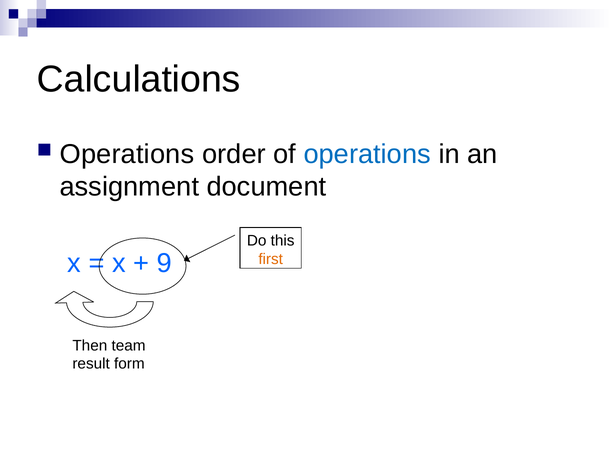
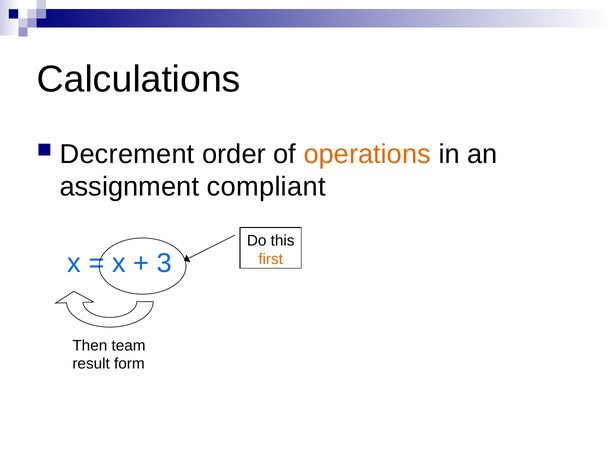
Operations at (127, 154): Operations -> Decrement
operations at (367, 154) colour: blue -> orange
document: document -> compliant
9: 9 -> 3
